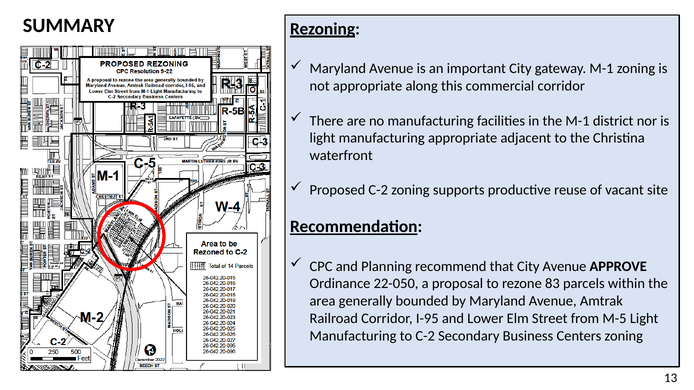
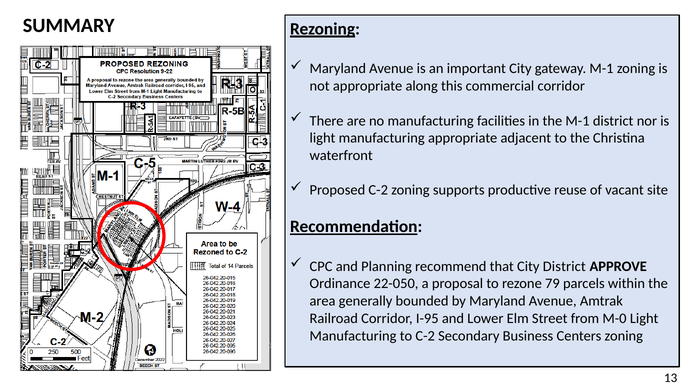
City Avenue: Avenue -> District
83: 83 -> 79
M-5: M-5 -> M-0
